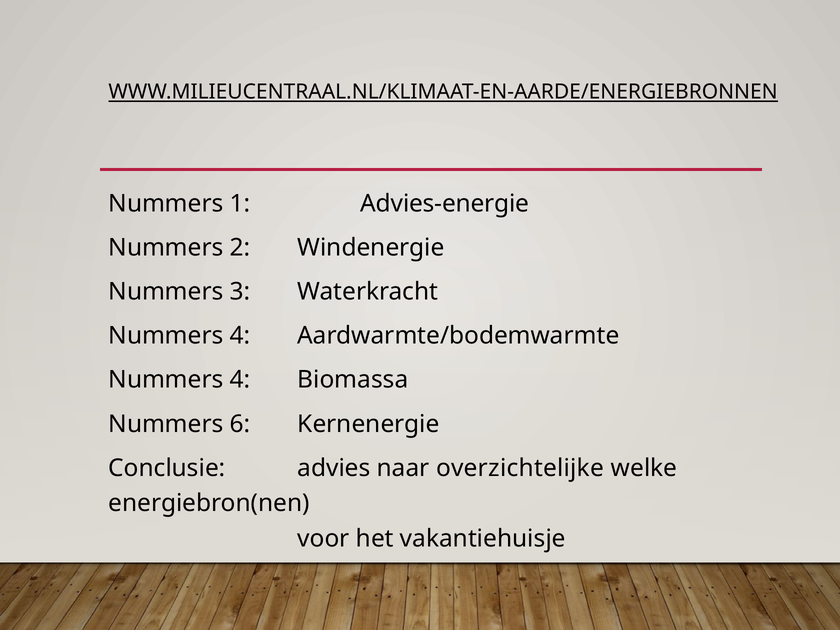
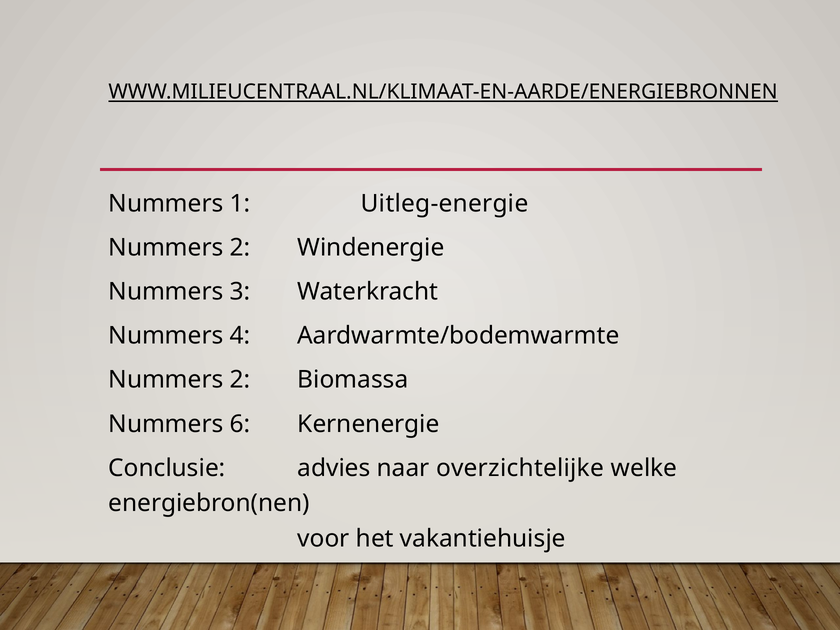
Advies-energie: Advies-energie -> Uitleg-energie
4 at (240, 380): 4 -> 2
